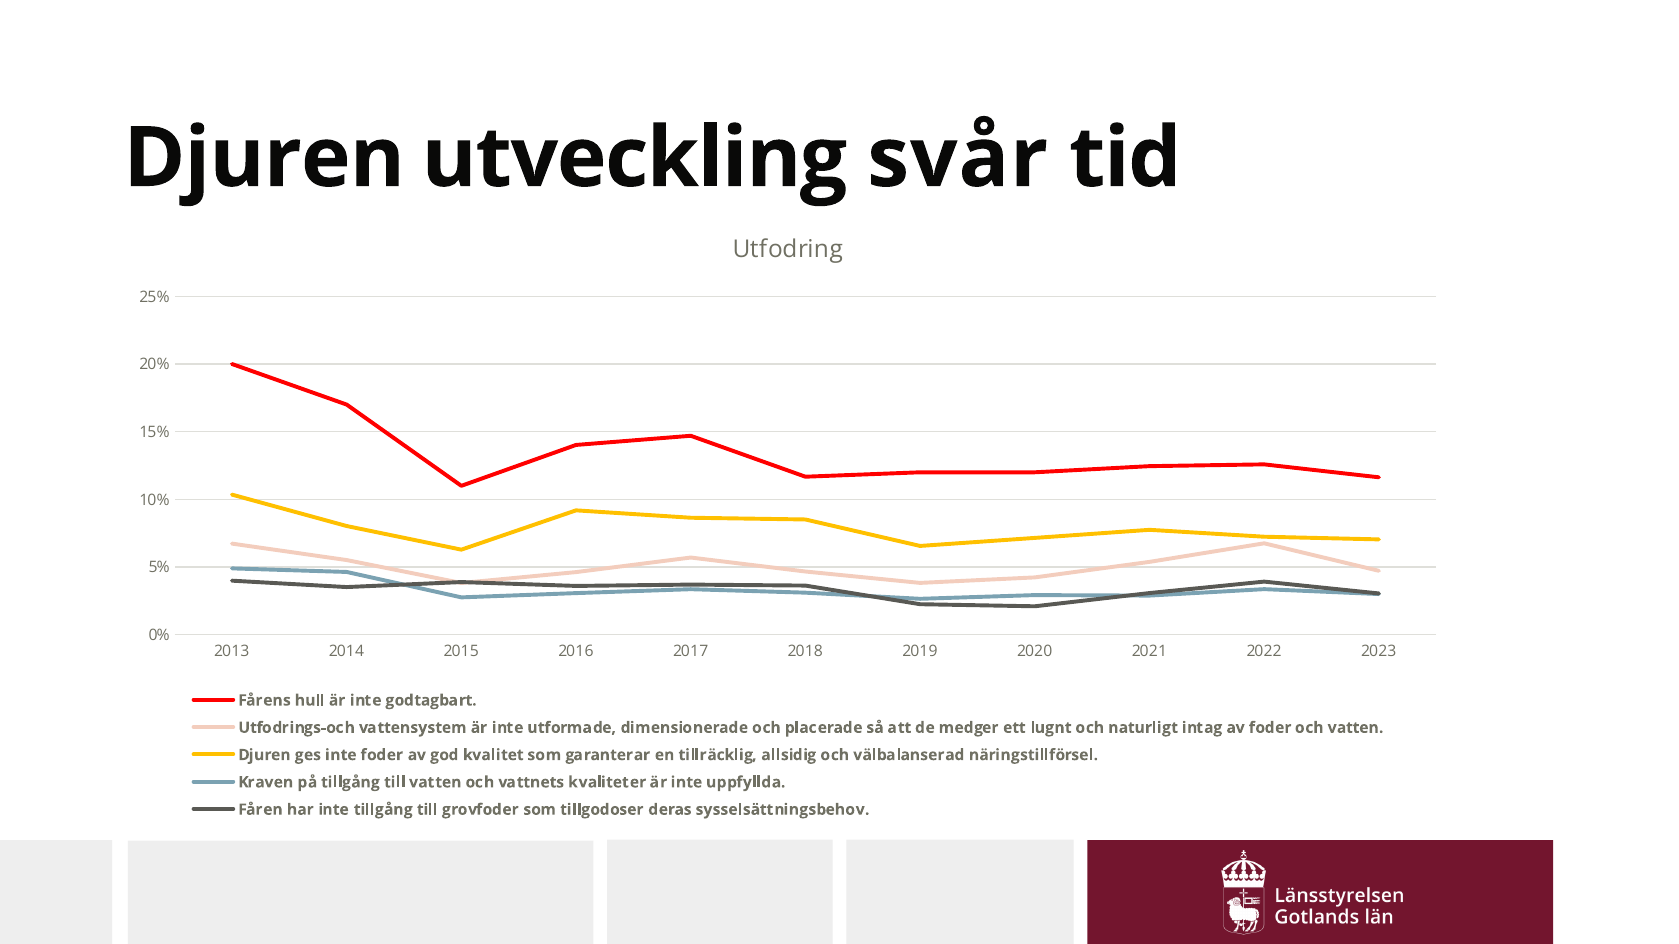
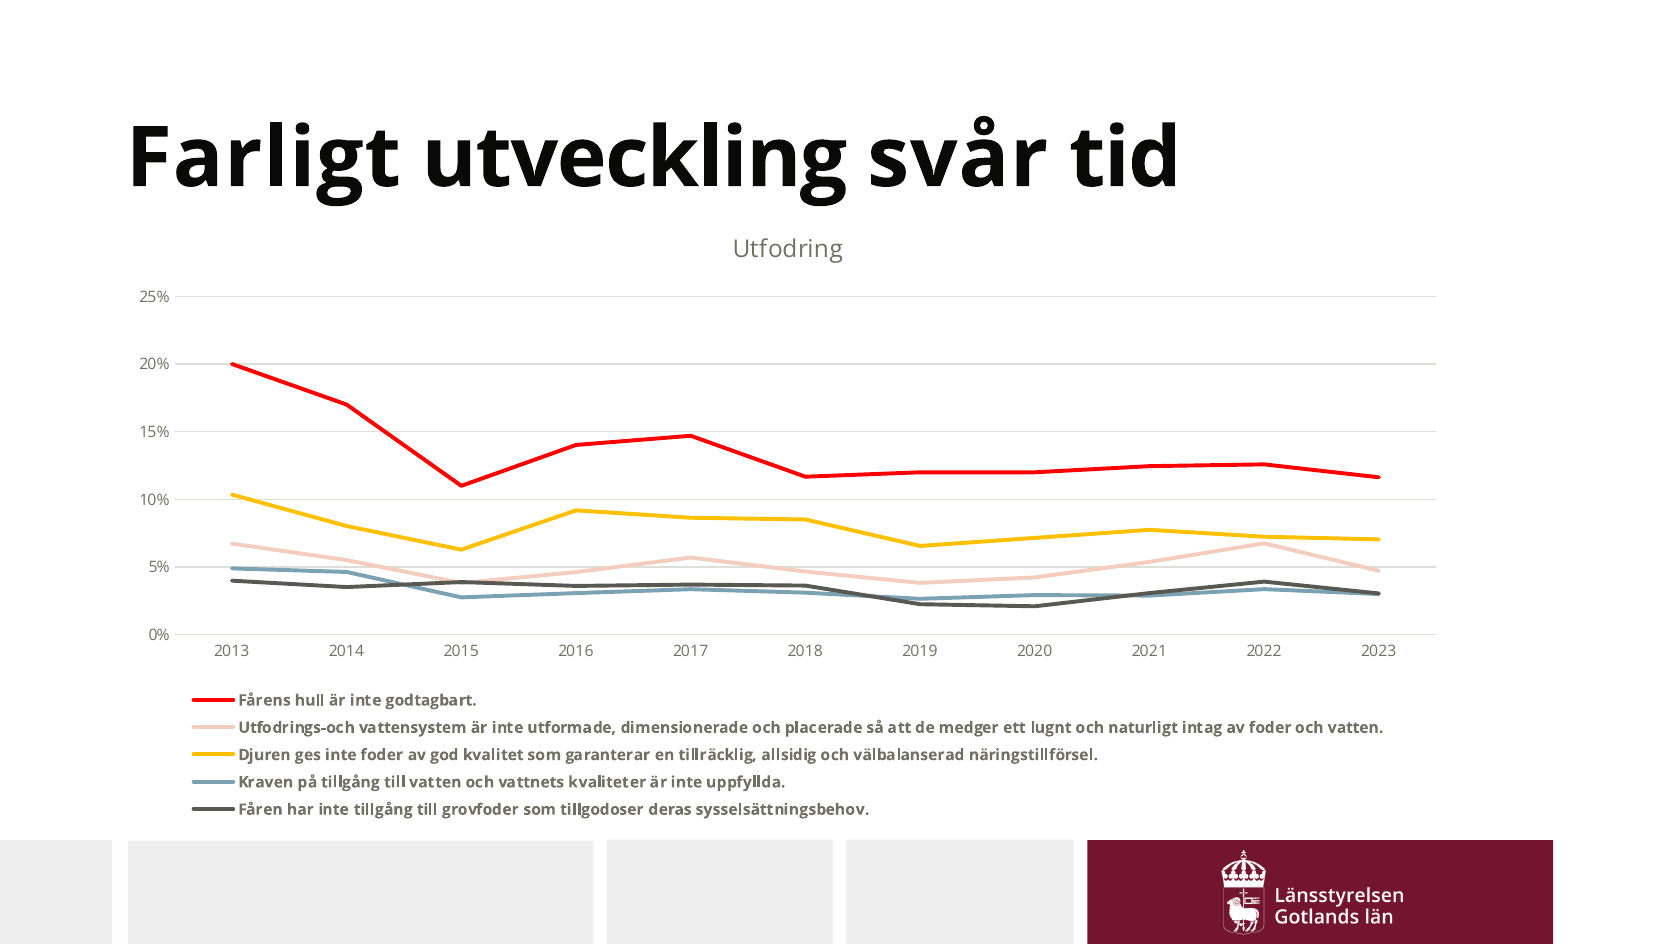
Djuren at (264, 158): Djuren -> Farligt
